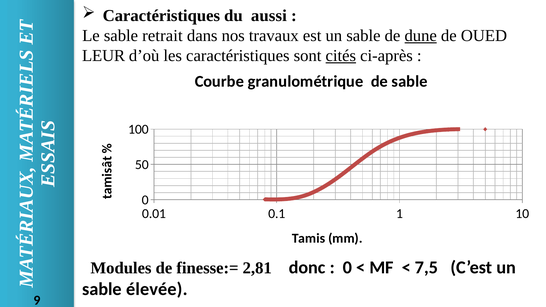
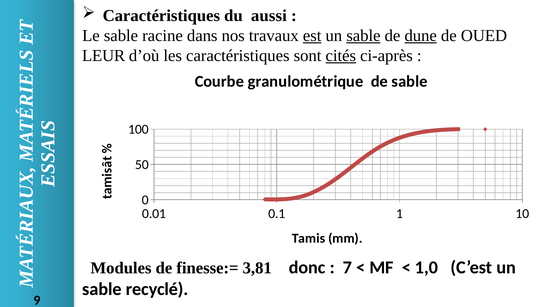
retrait: retrait -> racine
est underline: none -> present
sable at (363, 36) underline: none -> present
2,81: 2,81 -> 3,81
0 at (348, 268): 0 -> 7
7,5: 7,5 -> 1,0
élevée: élevée -> recyclé
